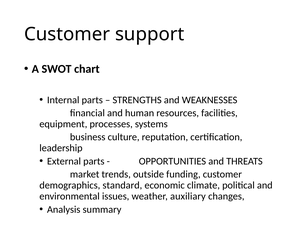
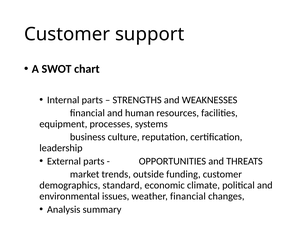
weather auxiliary: auxiliary -> financial
